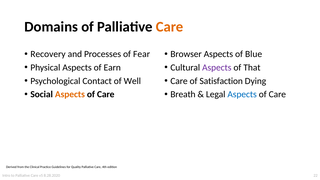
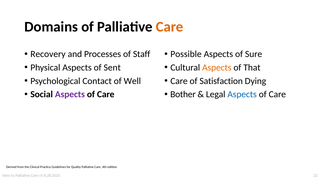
Fear: Fear -> Staff
Browser: Browser -> Possible
Blue: Blue -> Sure
Earn: Earn -> Sent
Aspects at (217, 68) colour: purple -> orange
Aspects at (70, 94) colour: orange -> purple
Breath: Breath -> Bother
